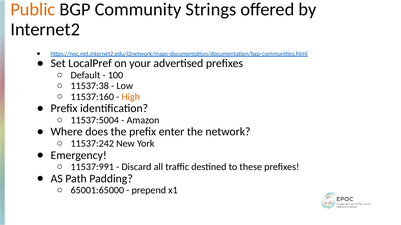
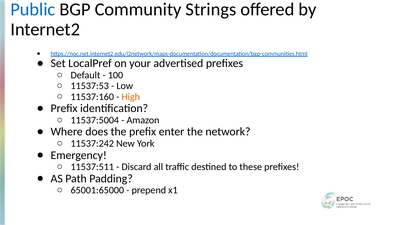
Public colour: orange -> blue
11537:38: 11537:38 -> 11537:53
11537:991: 11537:991 -> 11537:511
